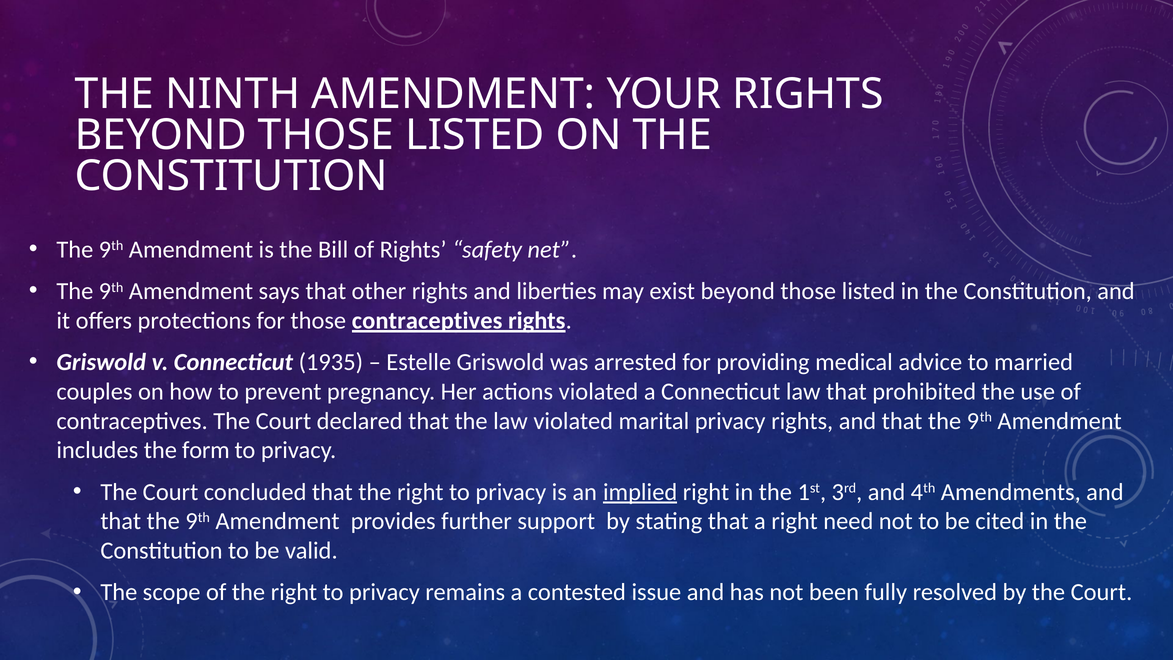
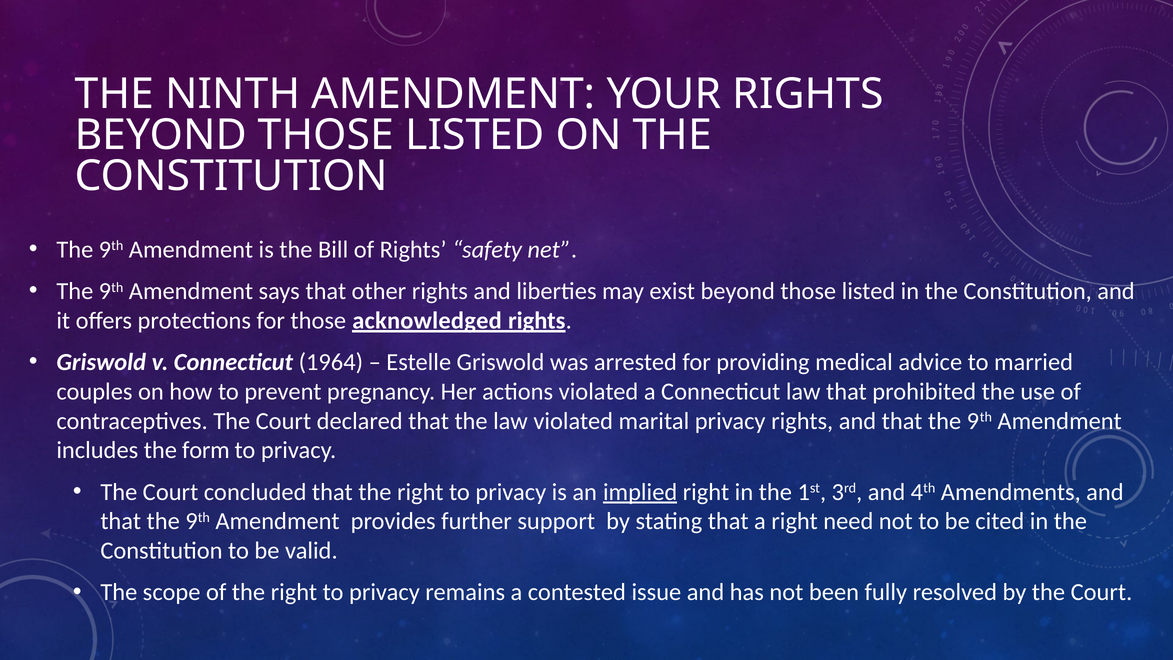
those contraceptives: contraceptives -> acknowledged
1935: 1935 -> 1964
